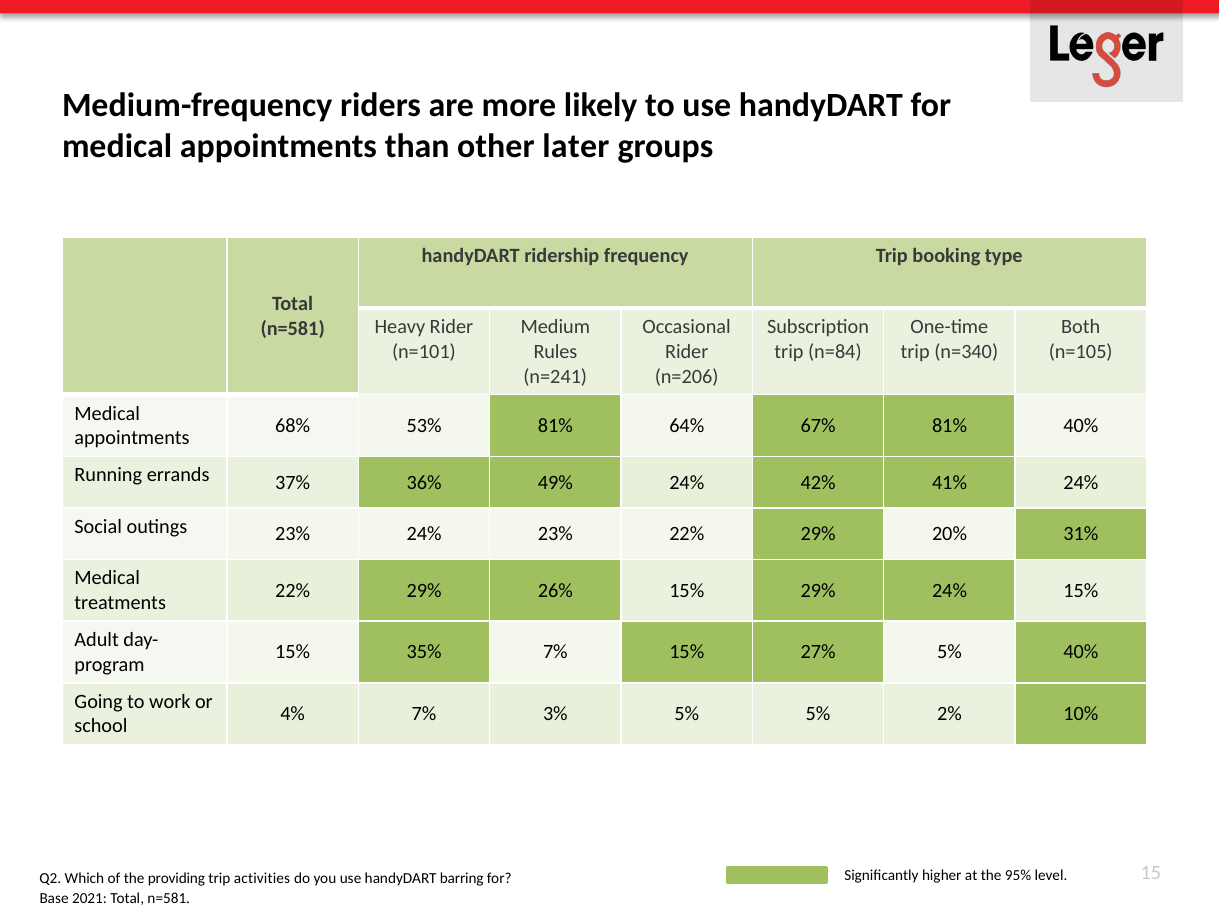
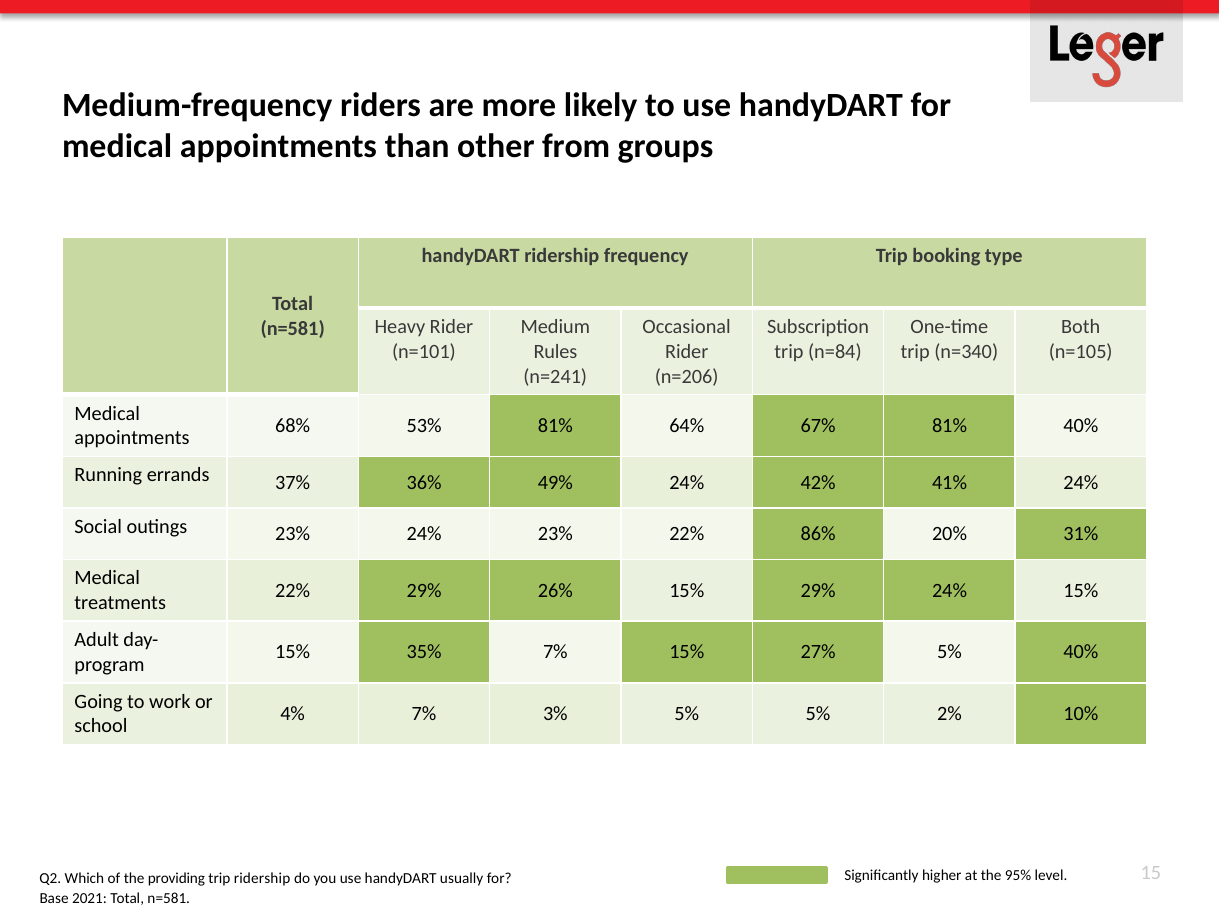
later: later -> from
23% 22% 29%: 29% -> 86%
trip activities: activities -> ridership
barring: barring -> usually
